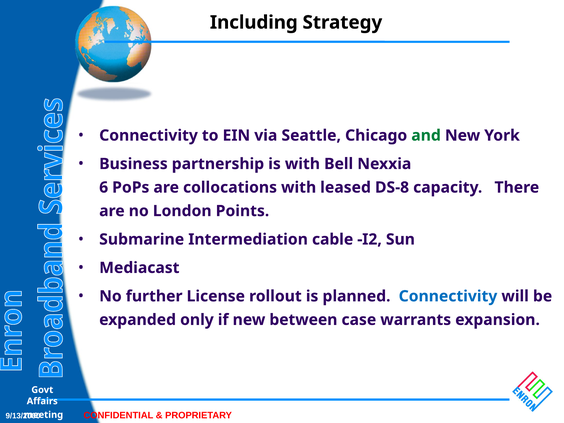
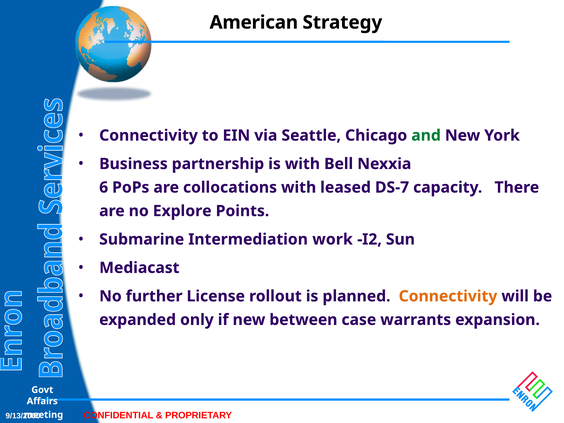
Including: Including -> American
DS-8: DS-8 -> DS-7
London: London -> Explore
cable: cable -> work
Connectivity at (448, 296) colour: blue -> orange
